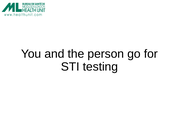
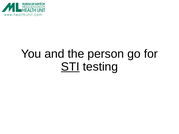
STI underline: none -> present
